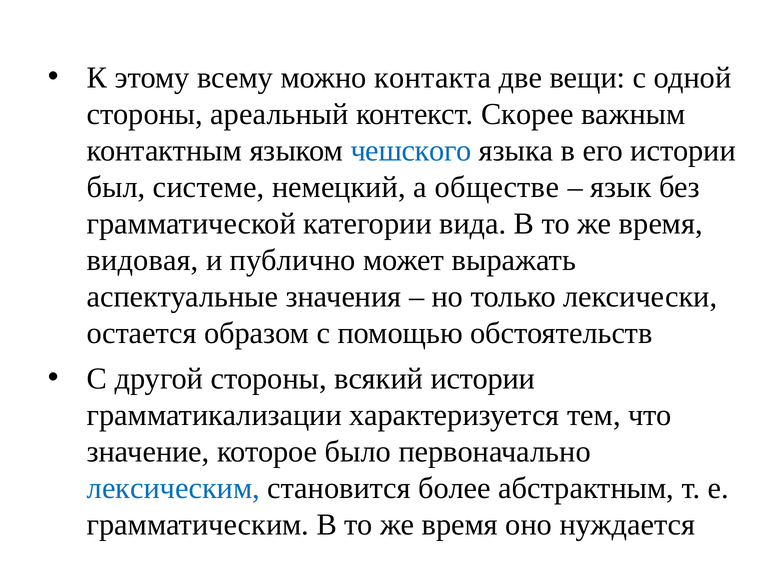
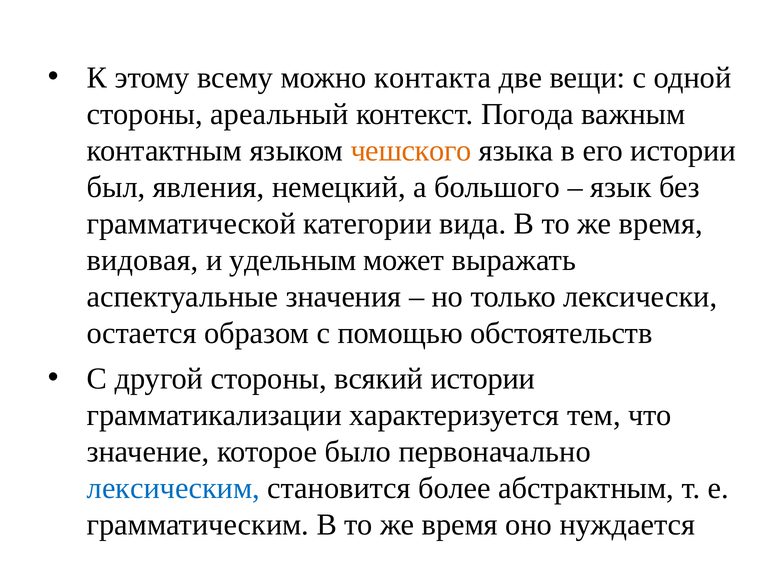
Скорее: Скорее -> Погода
чешского colour: blue -> orange
системе: системе -> явления
обществе: обществе -> большого
публично: публично -> удельным
